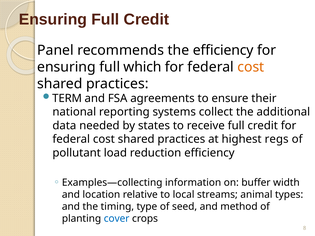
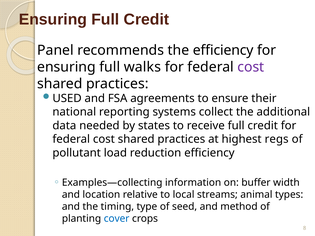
which: which -> walks
cost at (251, 67) colour: orange -> purple
TERM: TERM -> USED
